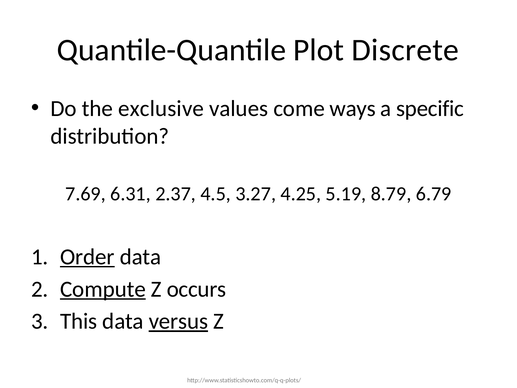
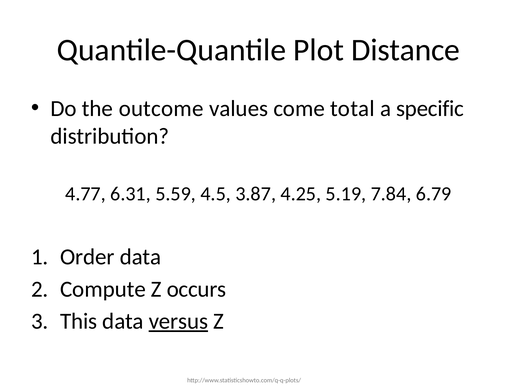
Discrete: Discrete -> Distance
exclusive: exclusive -> outcome
ways: ways -> total
7.69: 7.69 -> 4.77
2.37: 2.37 -> 5.59
3.27: 3.27 -> 3.87
8.79: 8.79 -> 7.84
Order underline: present -> none
Compute underline: present -> none
